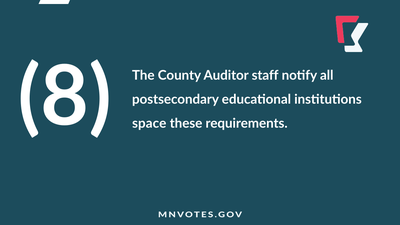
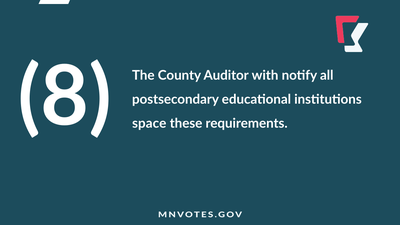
staff: staff -> with
